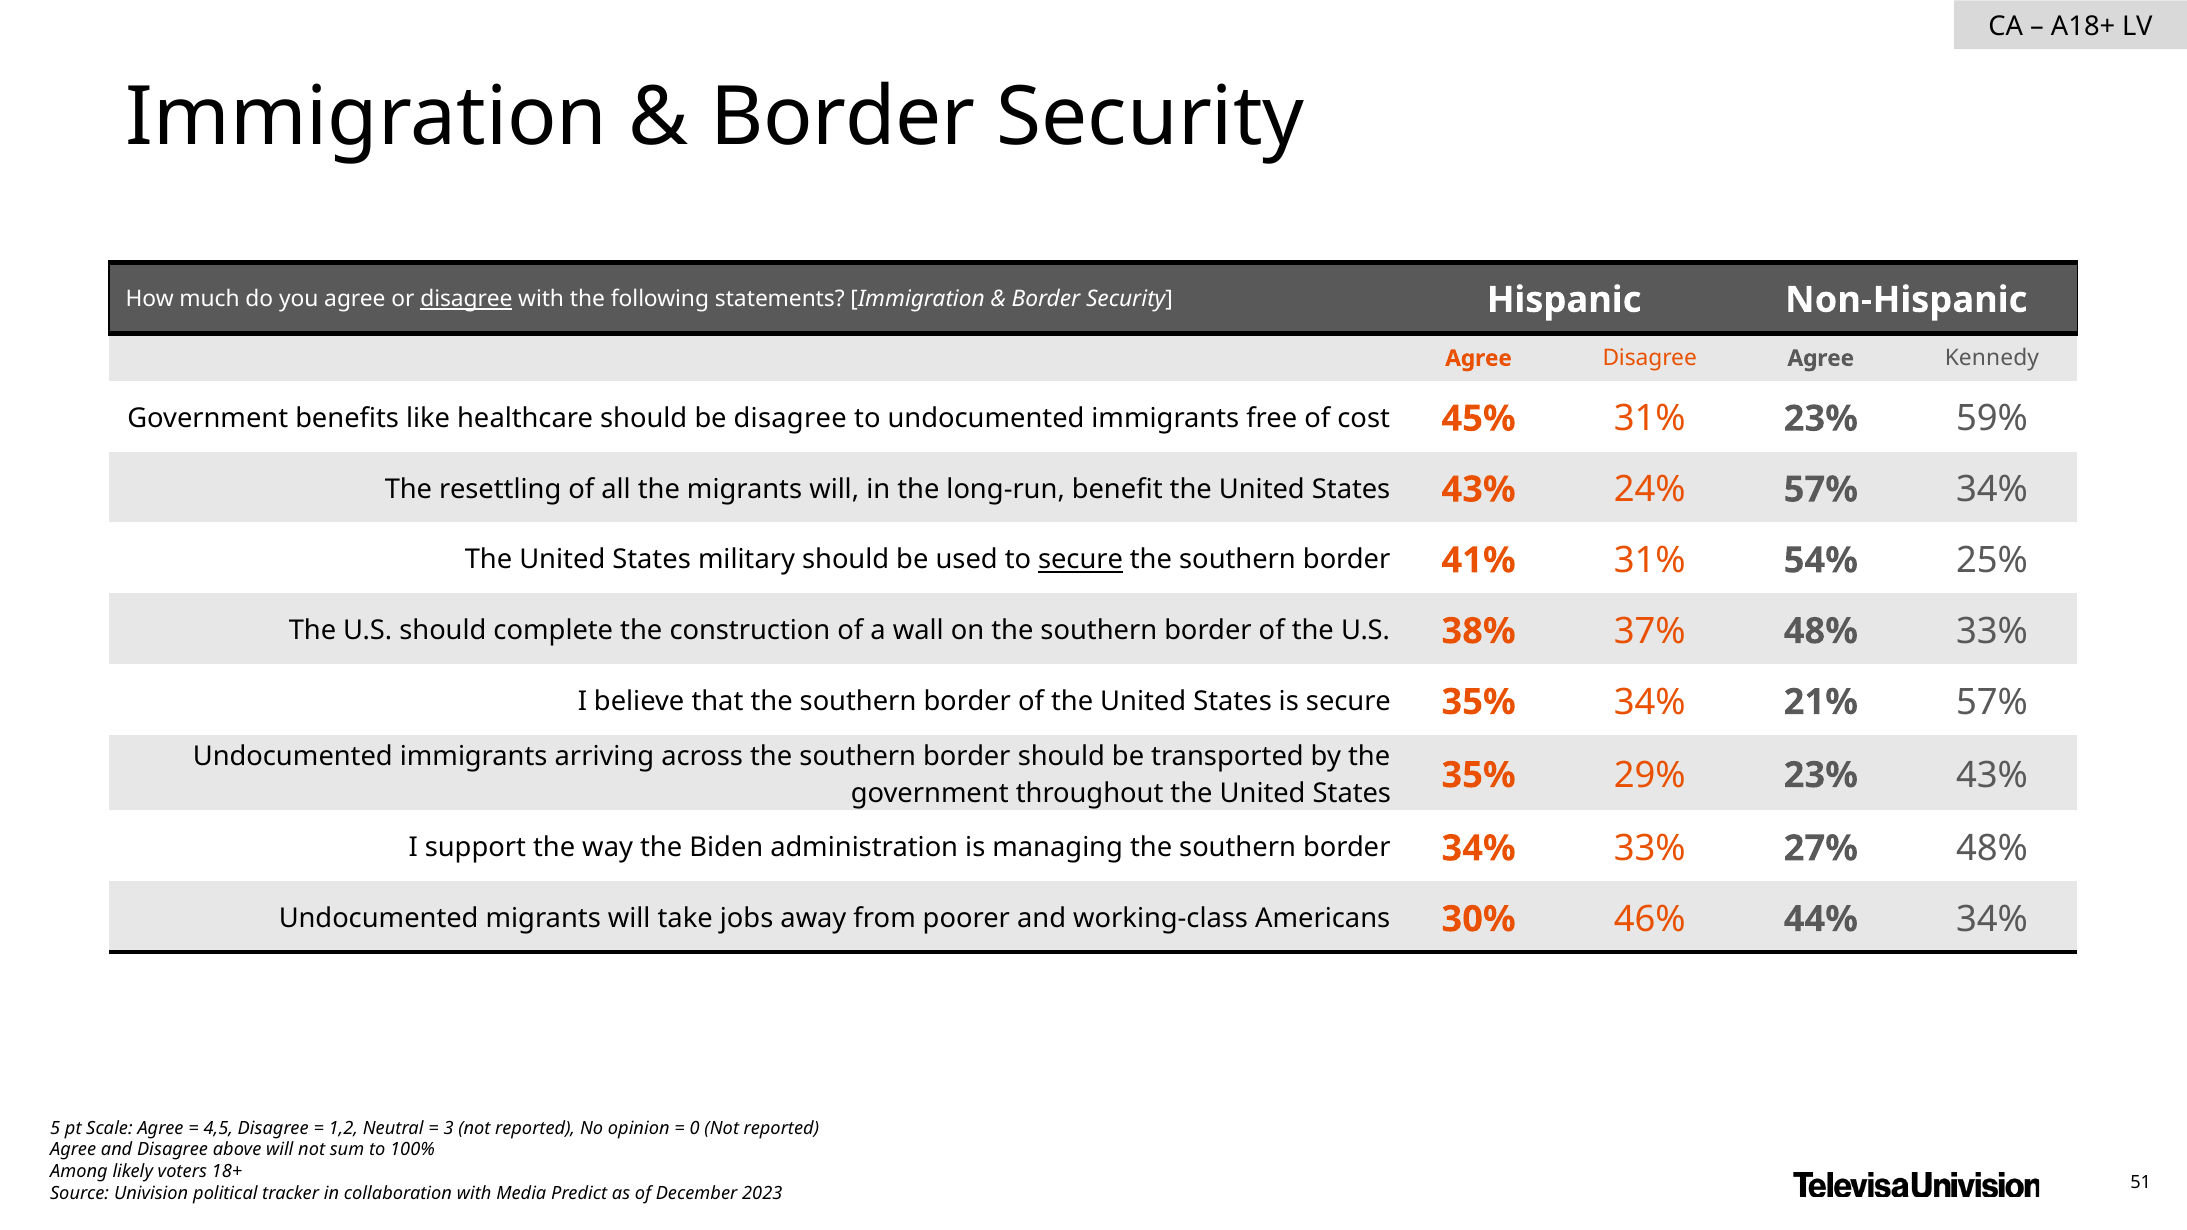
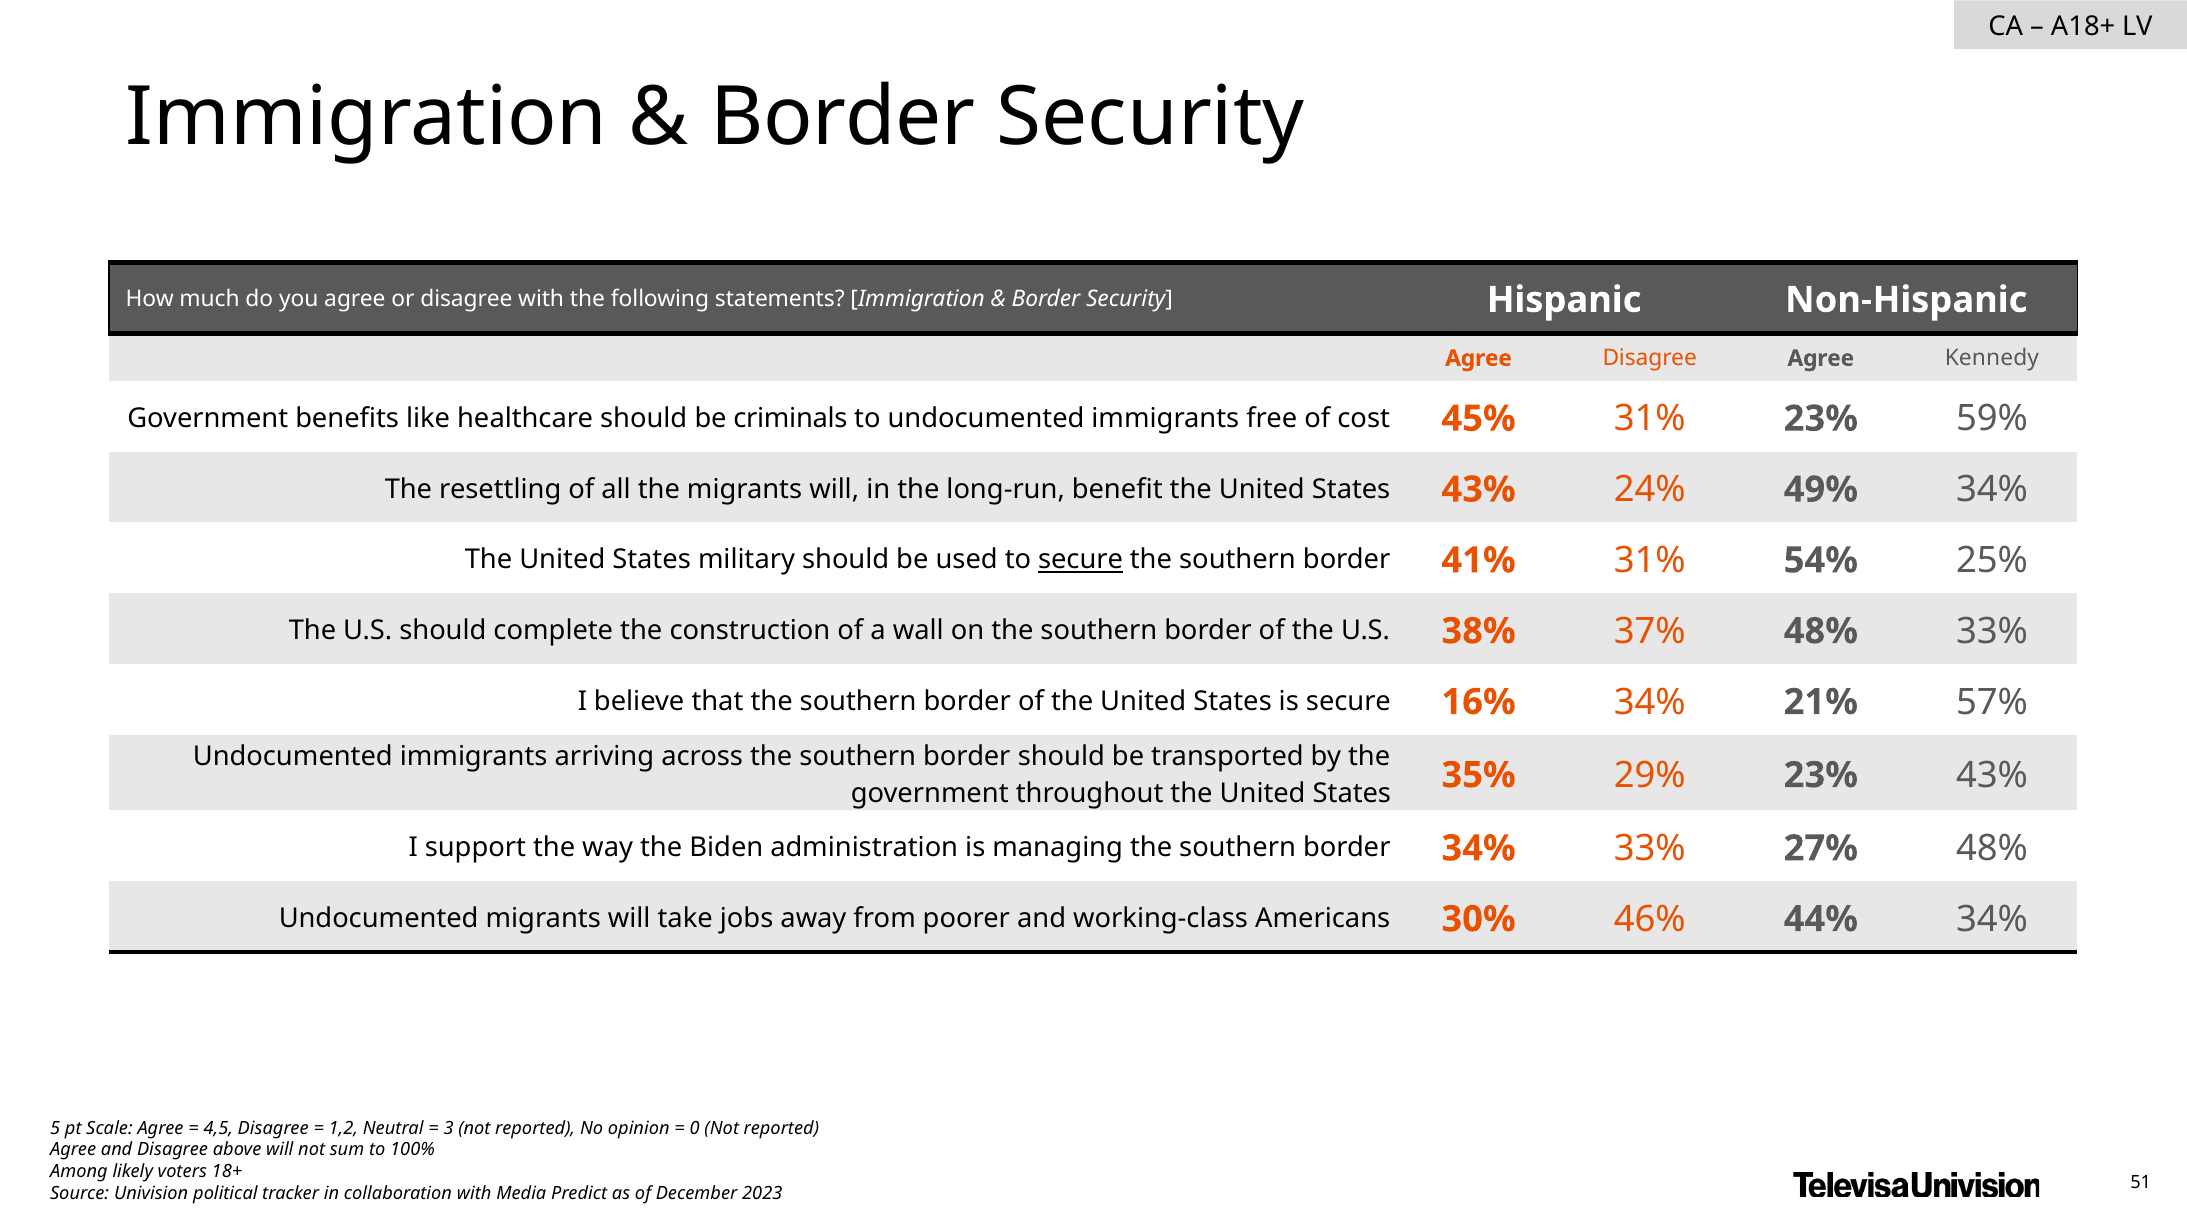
disagree at (466, 299) underline: present -> none
be disagree: disagree -> criminals
24% 57%: 57% -> 49%
secure 35%: 35% -> 16%
